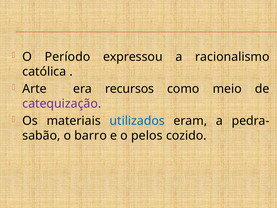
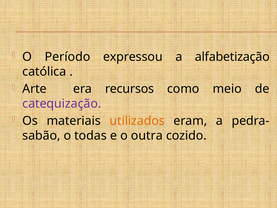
racionalismo: racionalismo -> alfabetização
utilizados colour: blue -> orange
barro: barro -> todas
pelos: pelos -> outra
